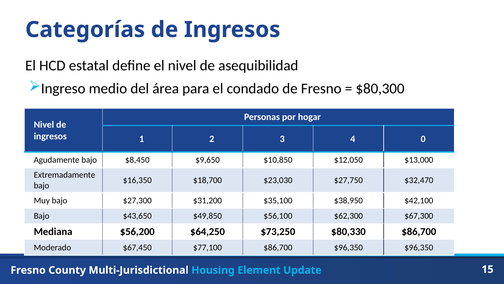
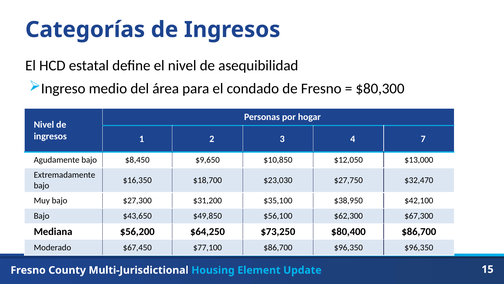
0: 0 -> 7
$80,330: $80,330 -> $80,400
